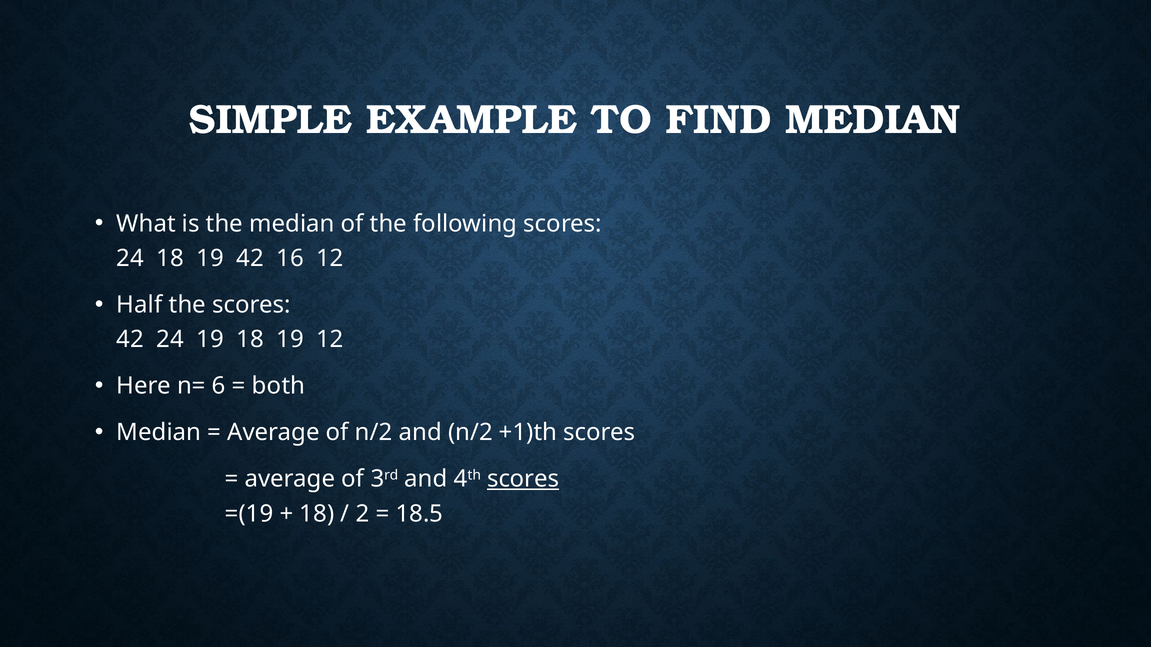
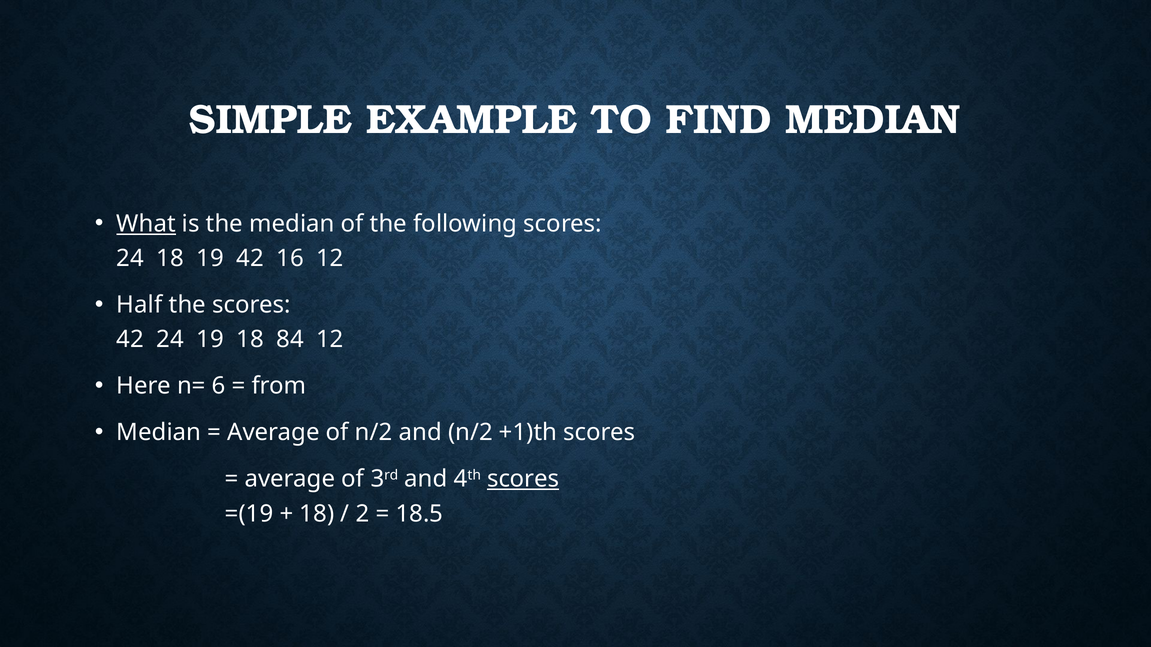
What underline: none -> present
19 18 19: 19 -> 84
both: both -> from
